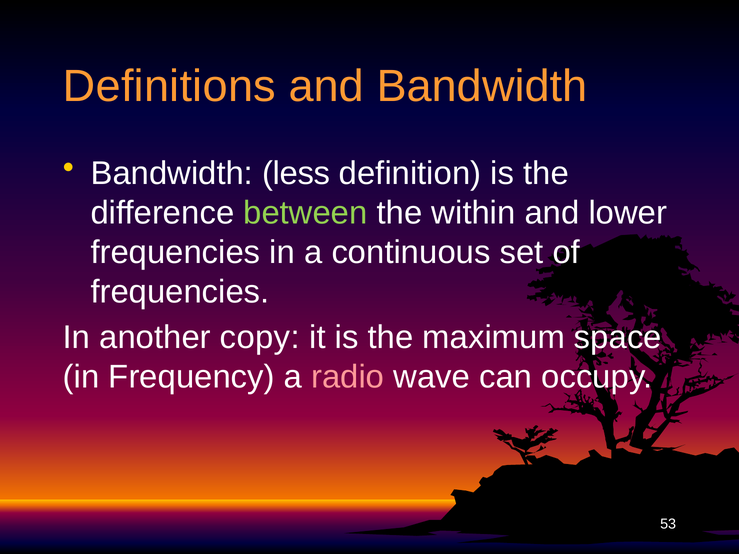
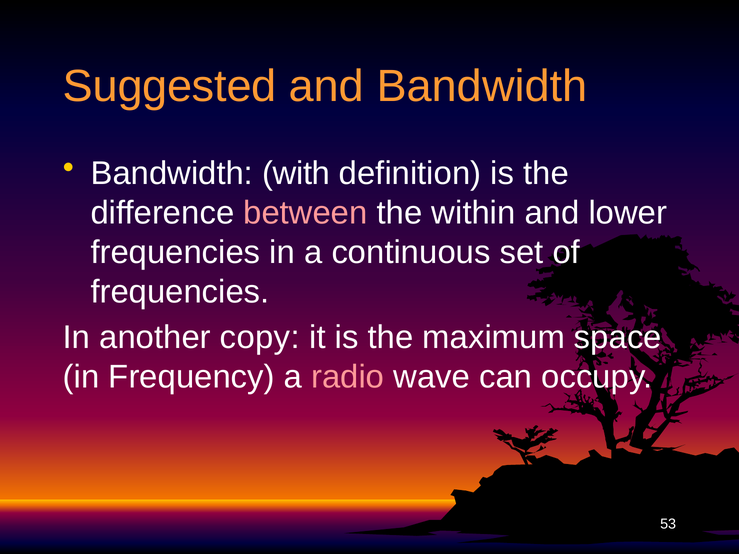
Definitions: Definitions -> Suggested
less: less -> with
between colour: light green -> pink
